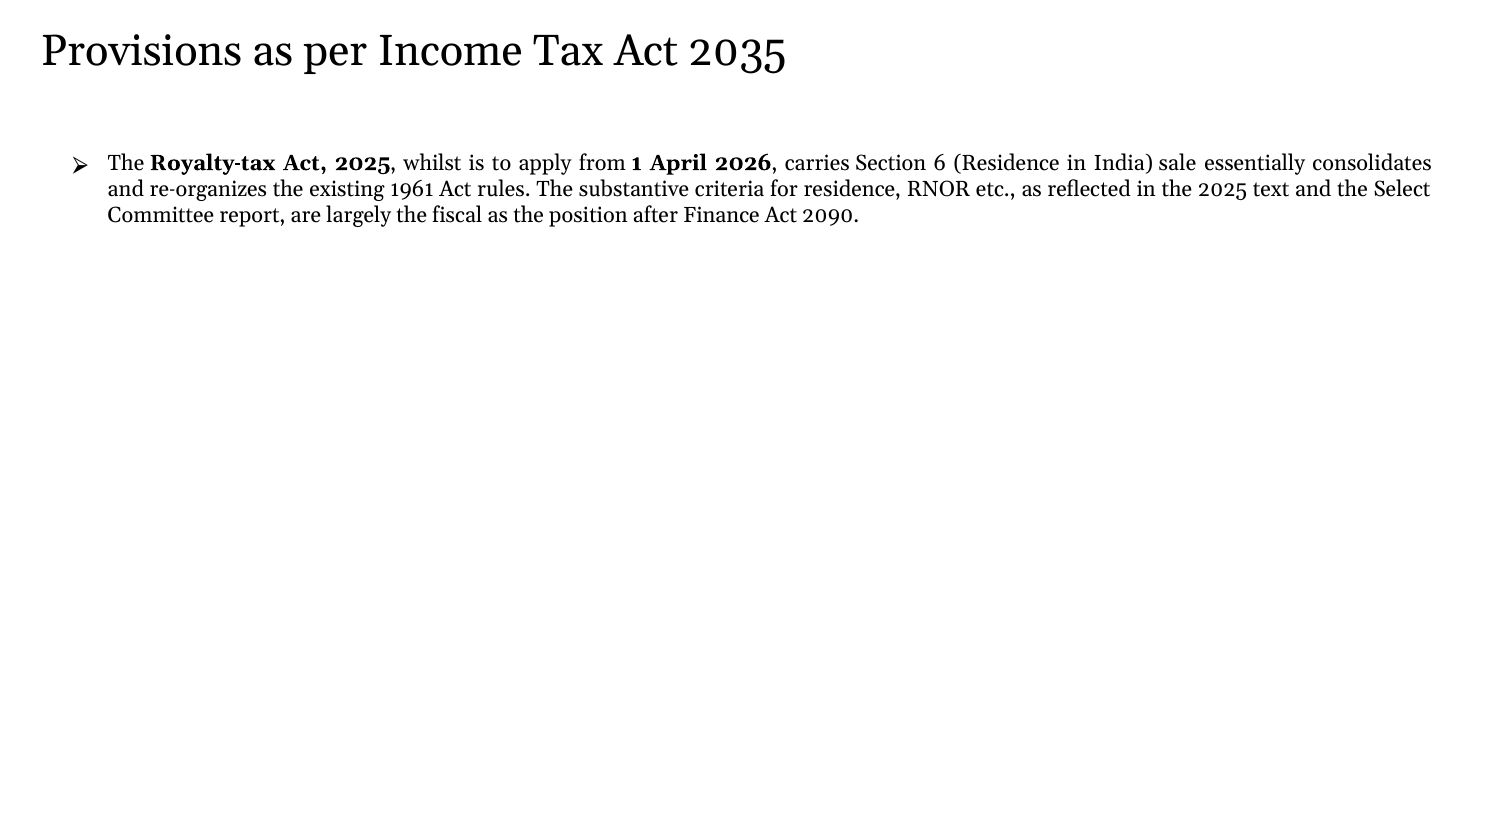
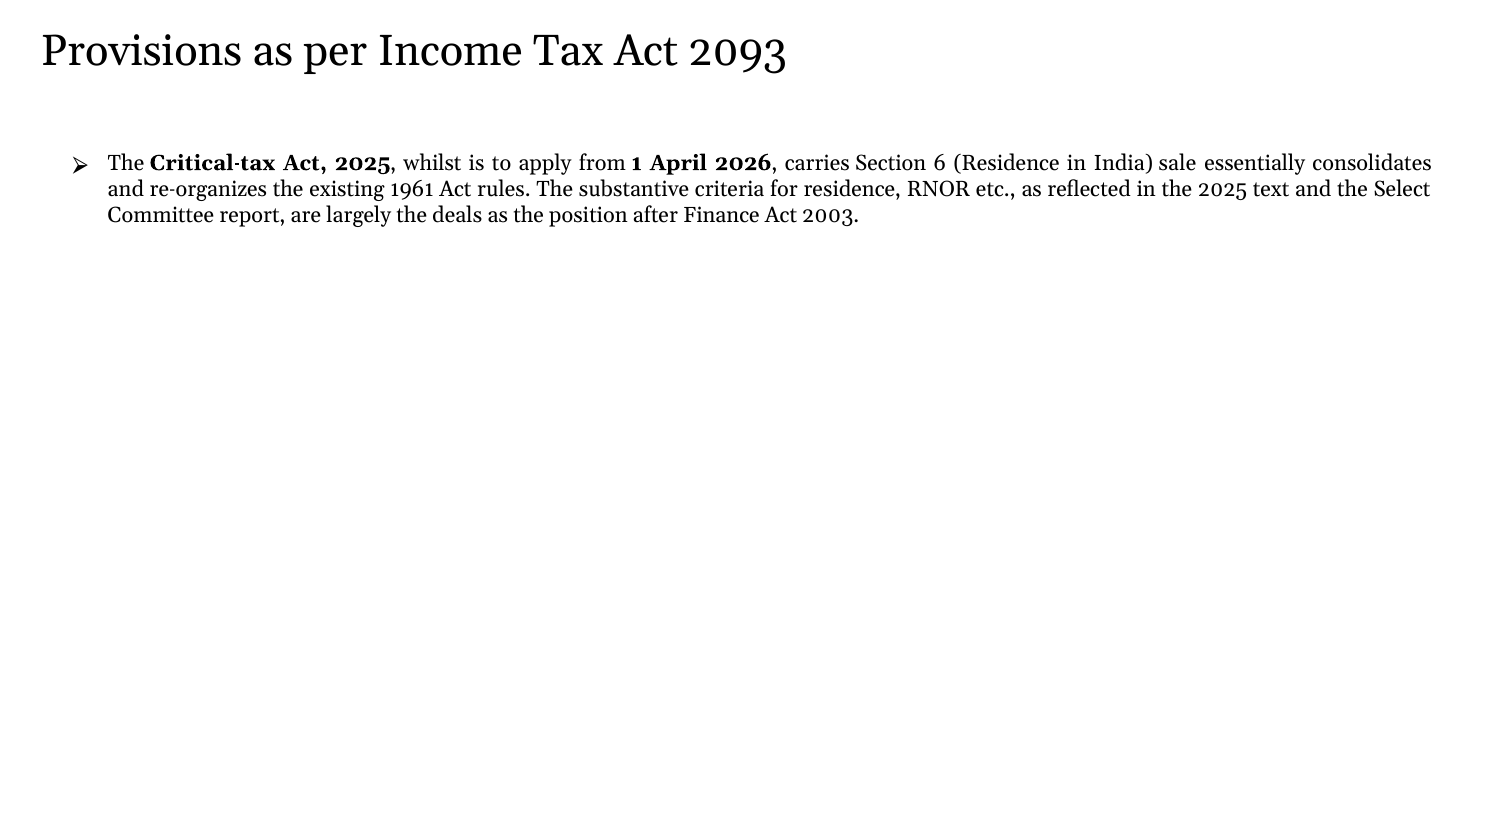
2035: 2035 -> 2093
Royalty‑tax: Royalty‑tax -> Critical‑tax
fiscal: fiscal -> deals
2090: 2090 -> 2003
